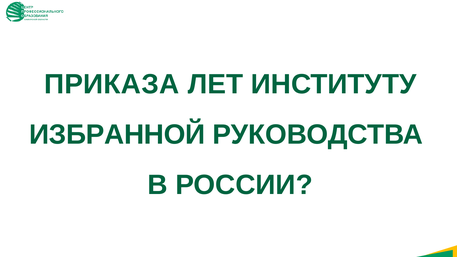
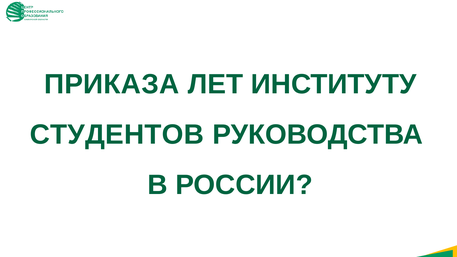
ИЗБРАННОЙ: ИЗБРАННОЙ -> СТУДЕНТОВ
